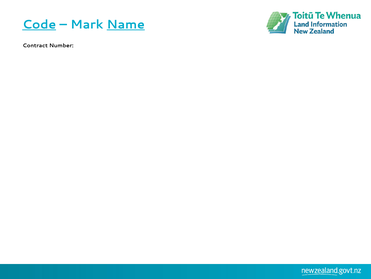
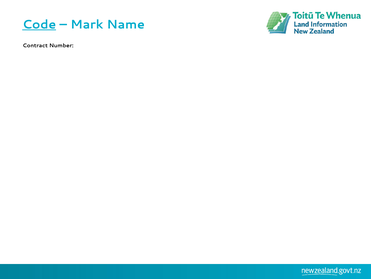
Name underline: present -> none
